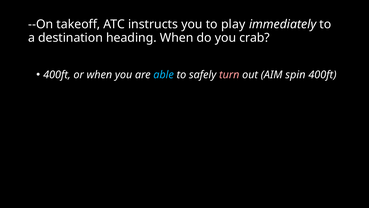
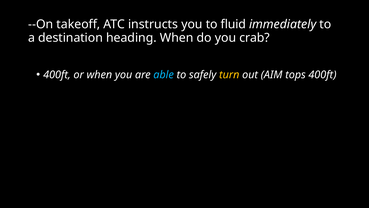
play: play -> fluid
turn colour: pink -> yellow
spin: spin -> tops
